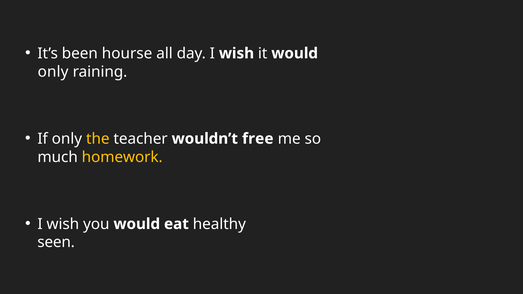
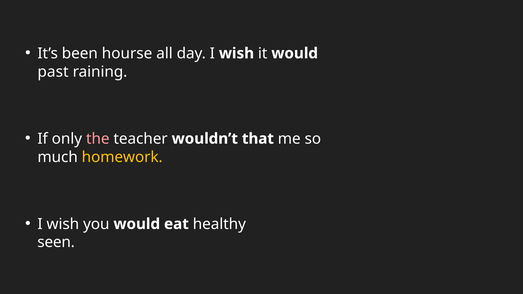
only at (53, 72): only -> past
the colour: yellow -> pink
free: free -> that
